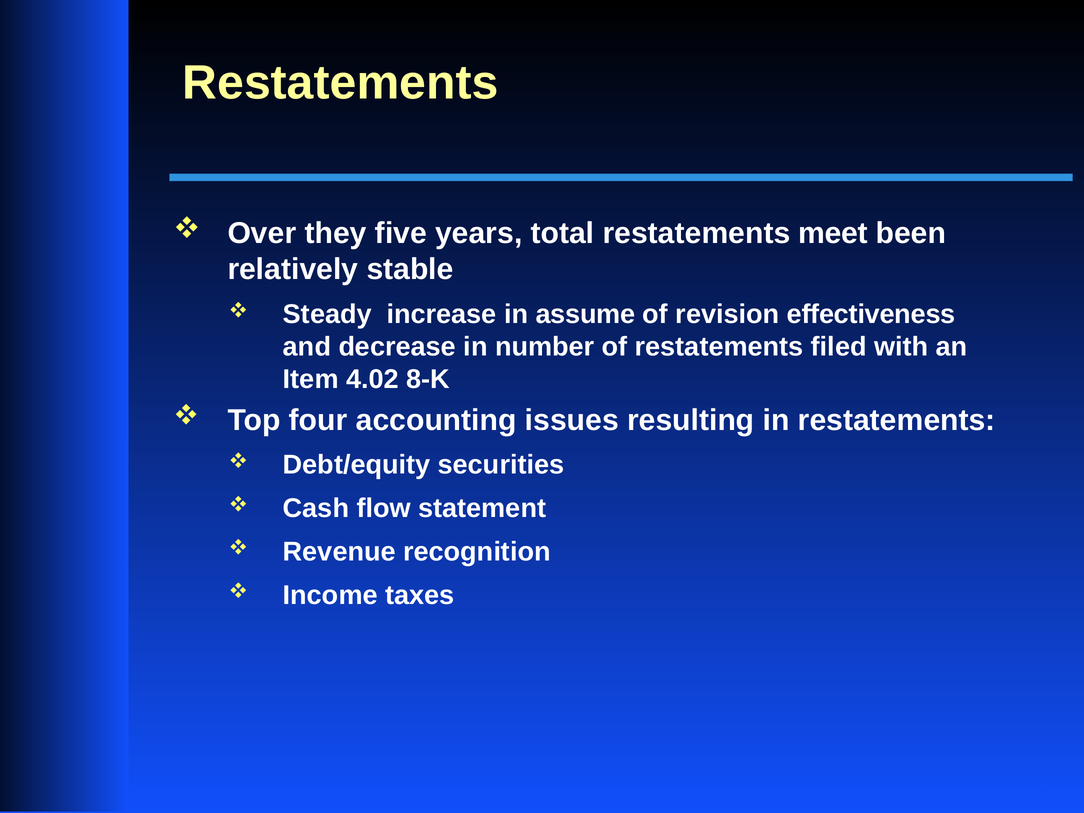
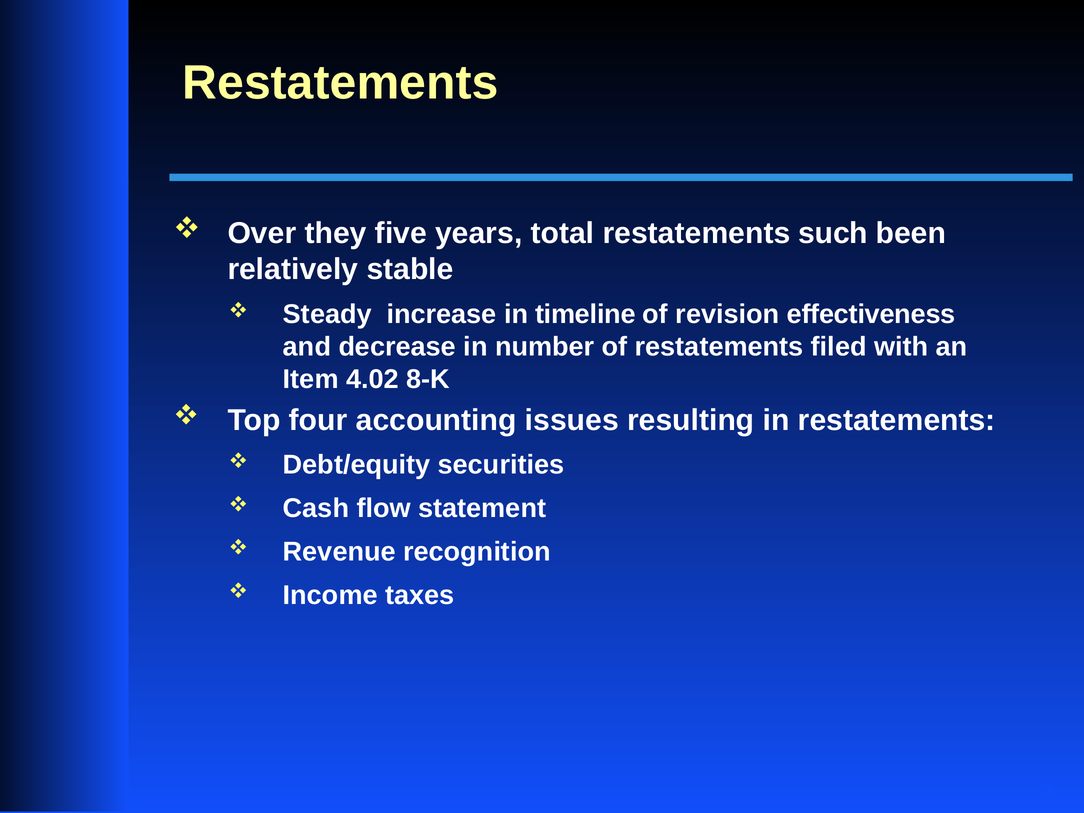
meet: meet -> such
assume: assume -> timeline
